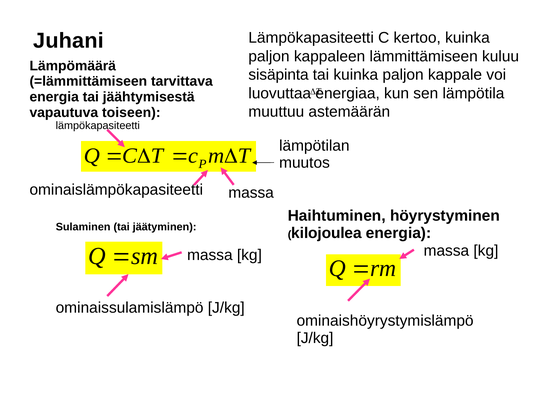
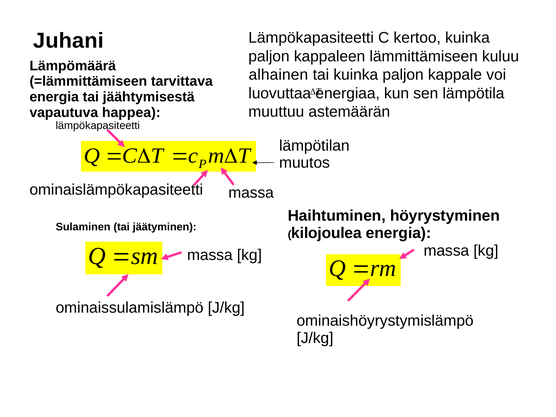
sisäpinta: sisäpinta -> alhainen
toiseen: toiseen -> happea
